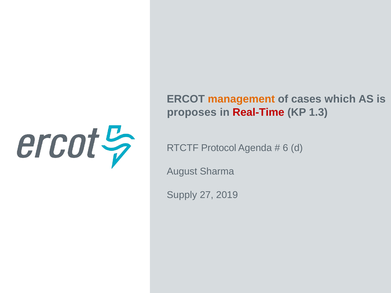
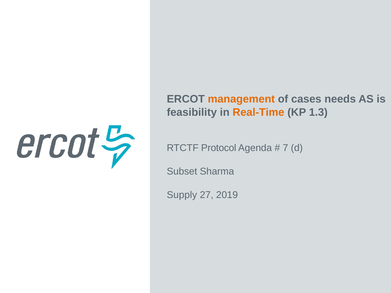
which: which -> needs
proposes: proposes -> feasibility
Real-Time colour: red -> orange
6: 6 -> 7
August: August -> Subset
